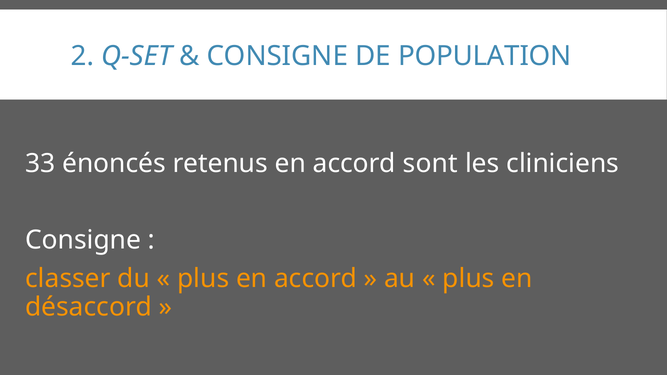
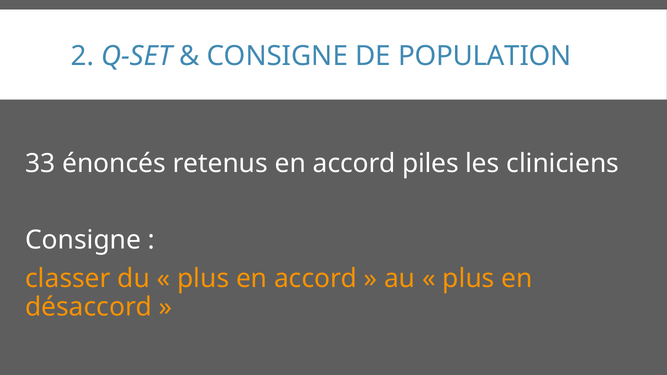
sont: sont -> piles
